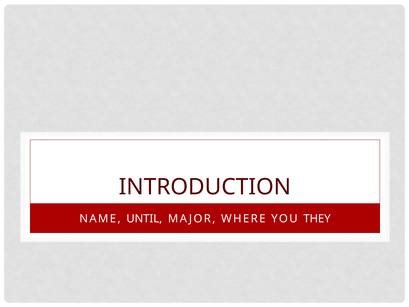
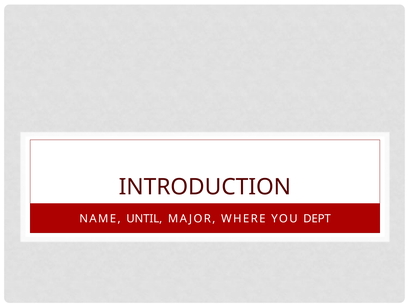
THEY: THEY -> DEPT
